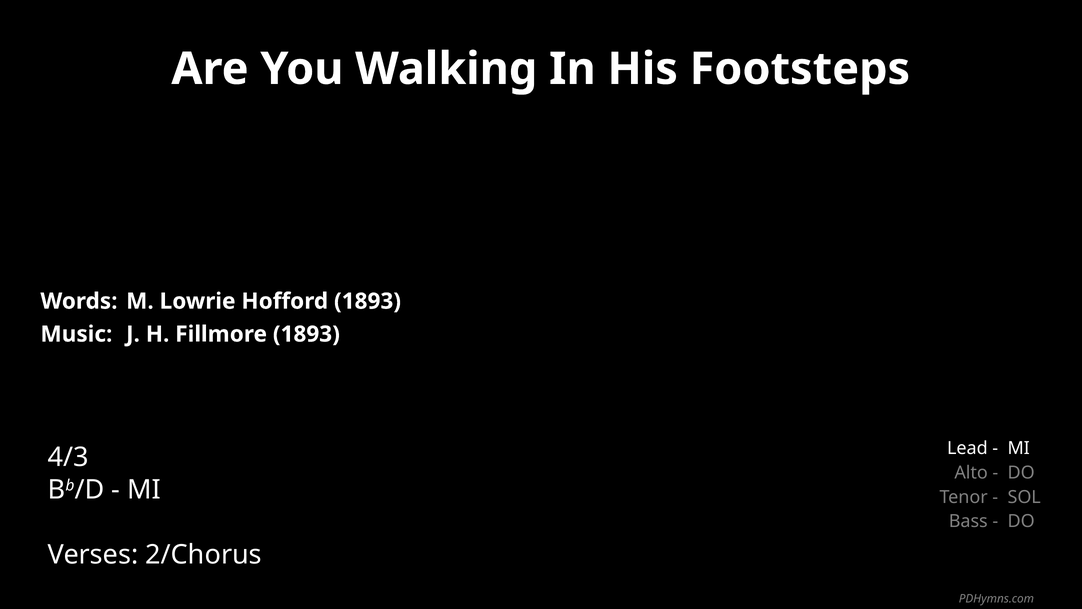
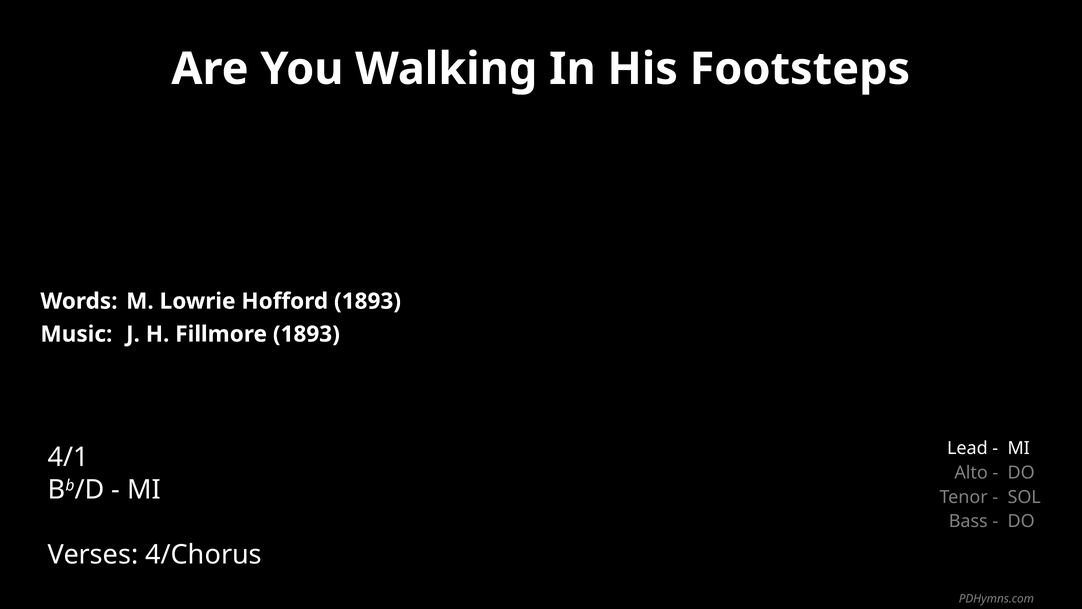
4/3: 4/3 -> 4/1
2/Chorus: 2/Chorus -> 4/Chorus
